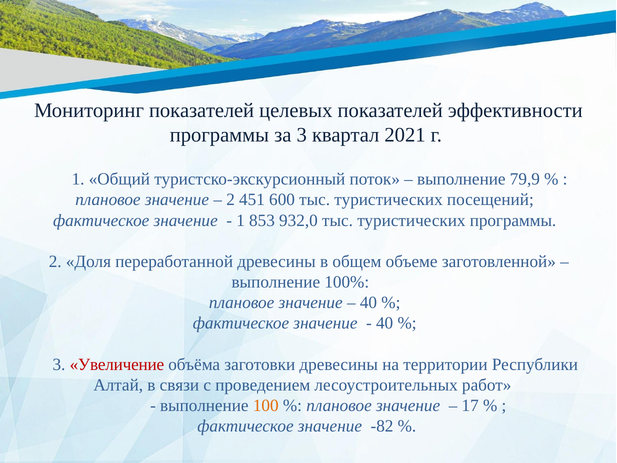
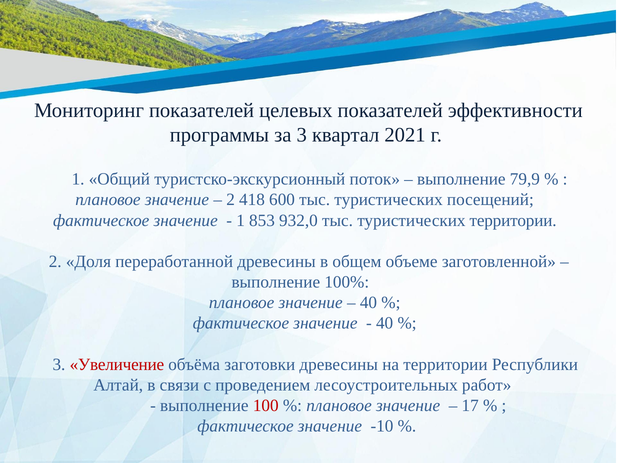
451: 451 -> 418
туристических программы: программы -> территории
100 colour: orange -> red
-82: -82 -> -10
